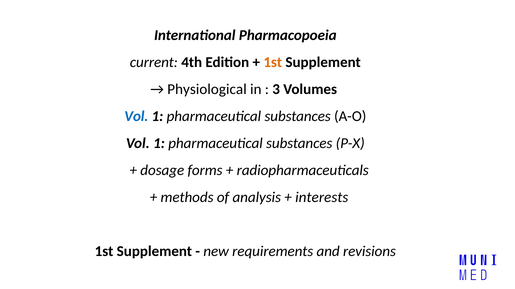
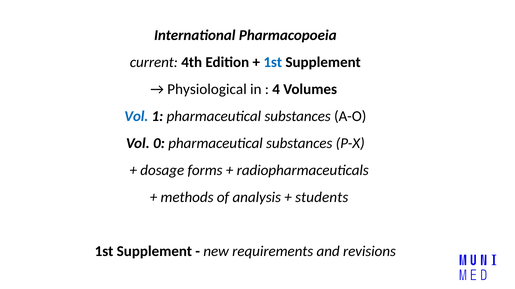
1st at (273, 62) colour: orange -> blue
3: 3 -> 4
1 at (159, 144): 1 -> 0
interests: interests -> students
